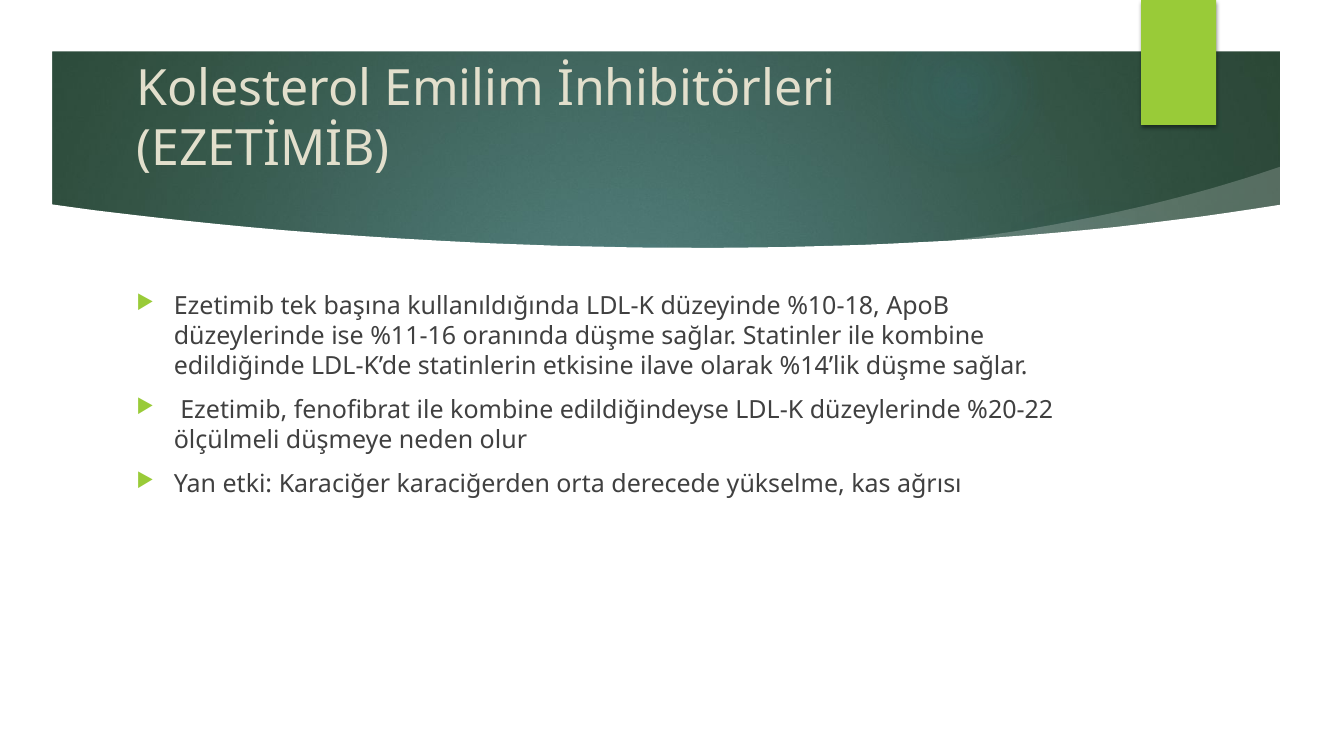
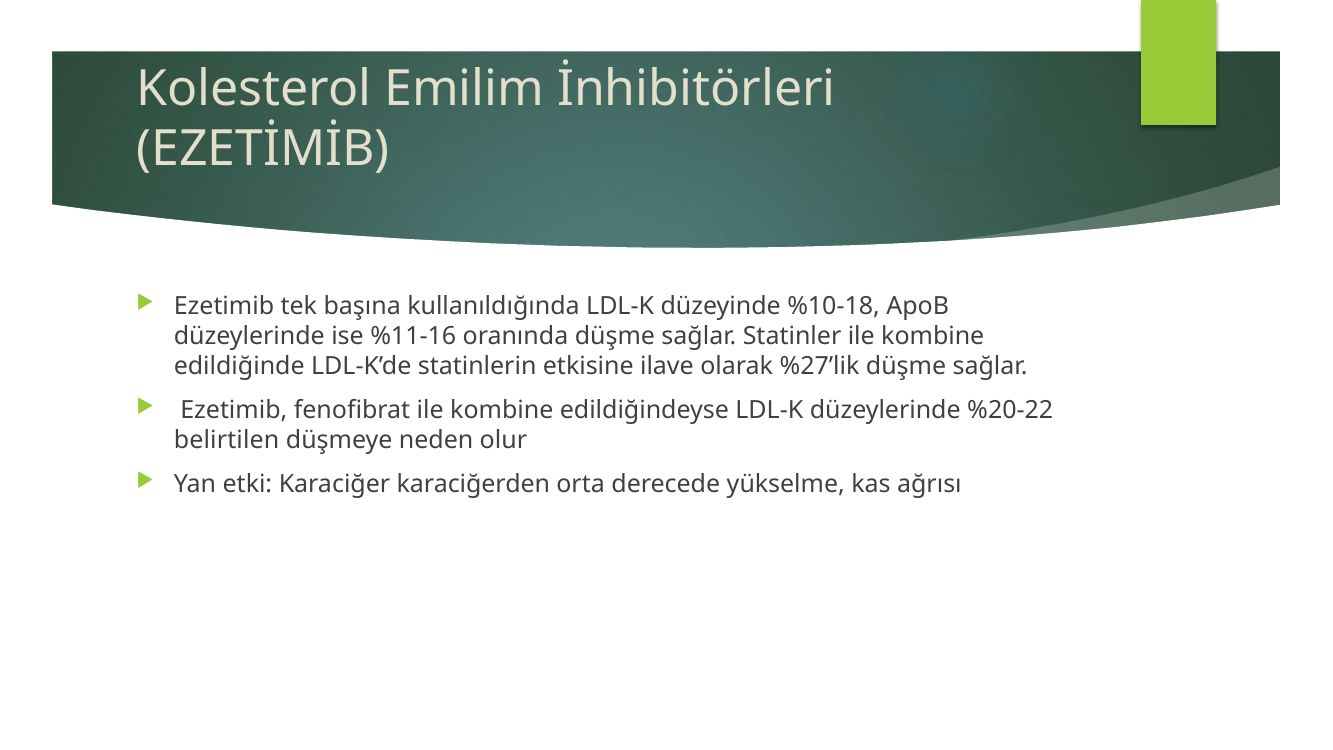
%14’lik: %14’lik -> %27’lik
ölçülmeli: ölçülmeli -> belirtilen
